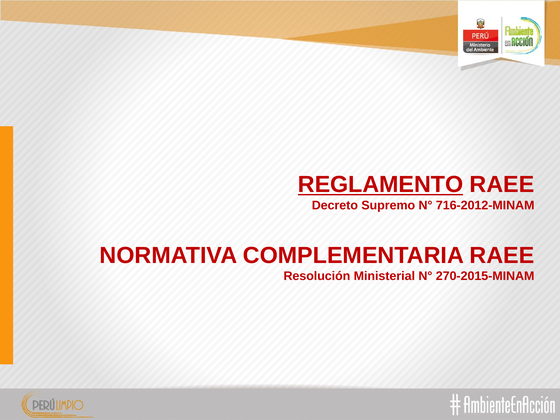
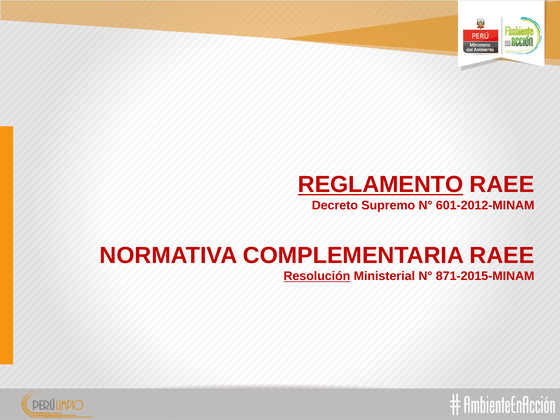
716-2012-MINAM: 716-2012-MINAM -> 601-2012-MINAM
Resolución underline: none -> present
270-2015-MINAM: 270-2015-MINAM -> 871-2015-MINAM
